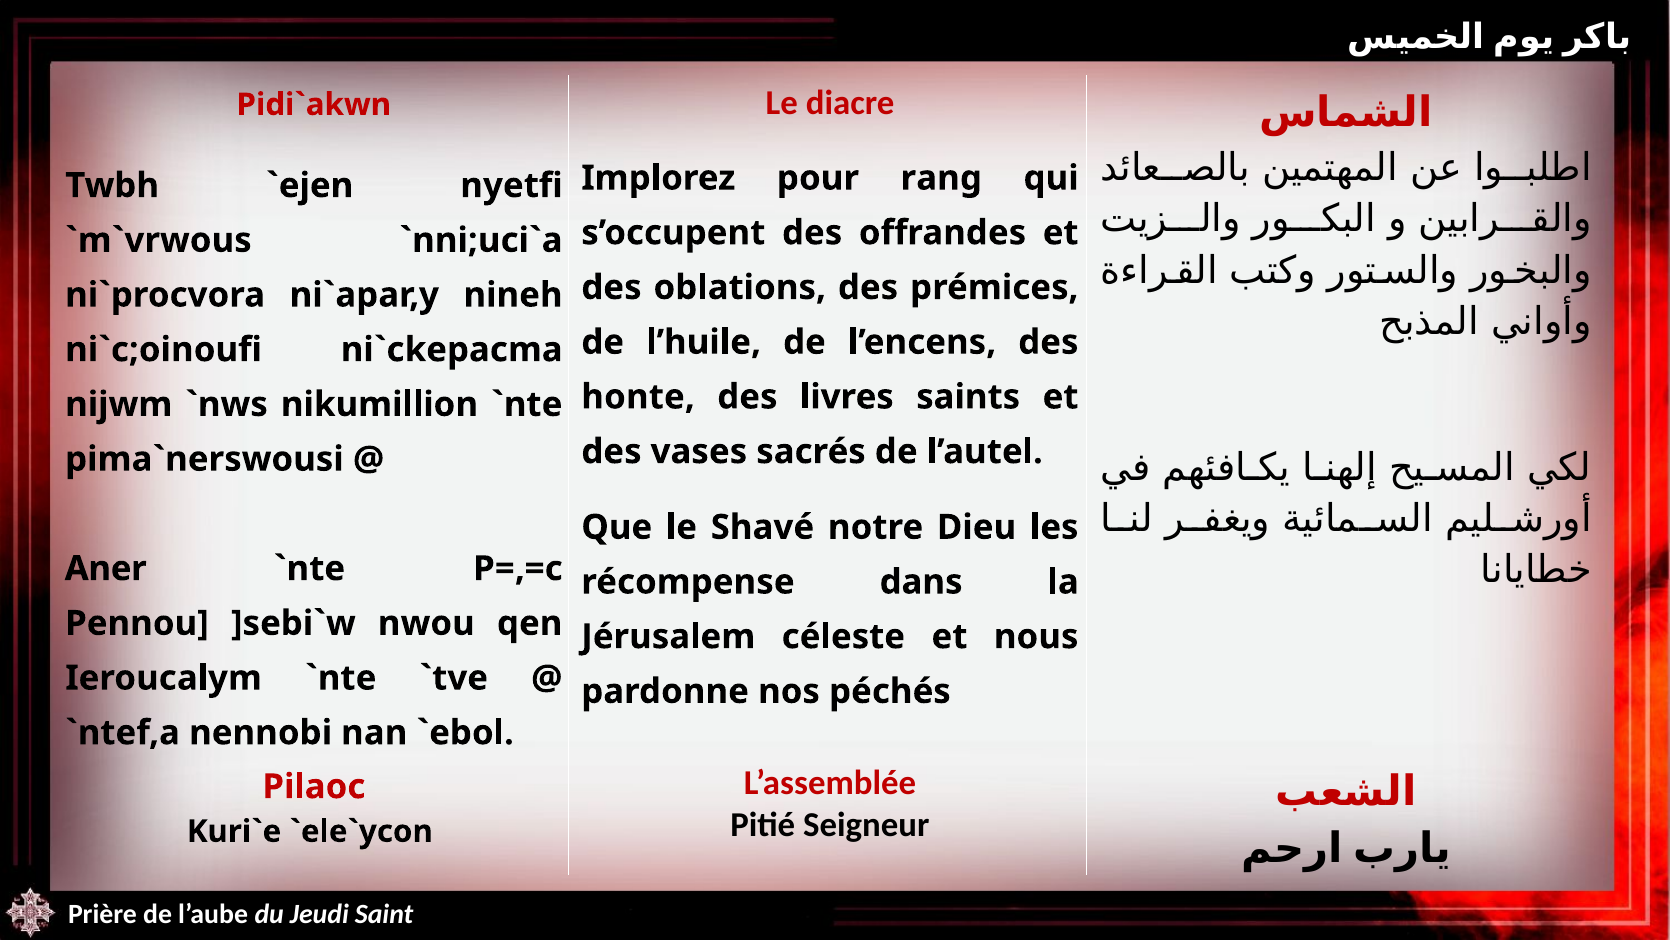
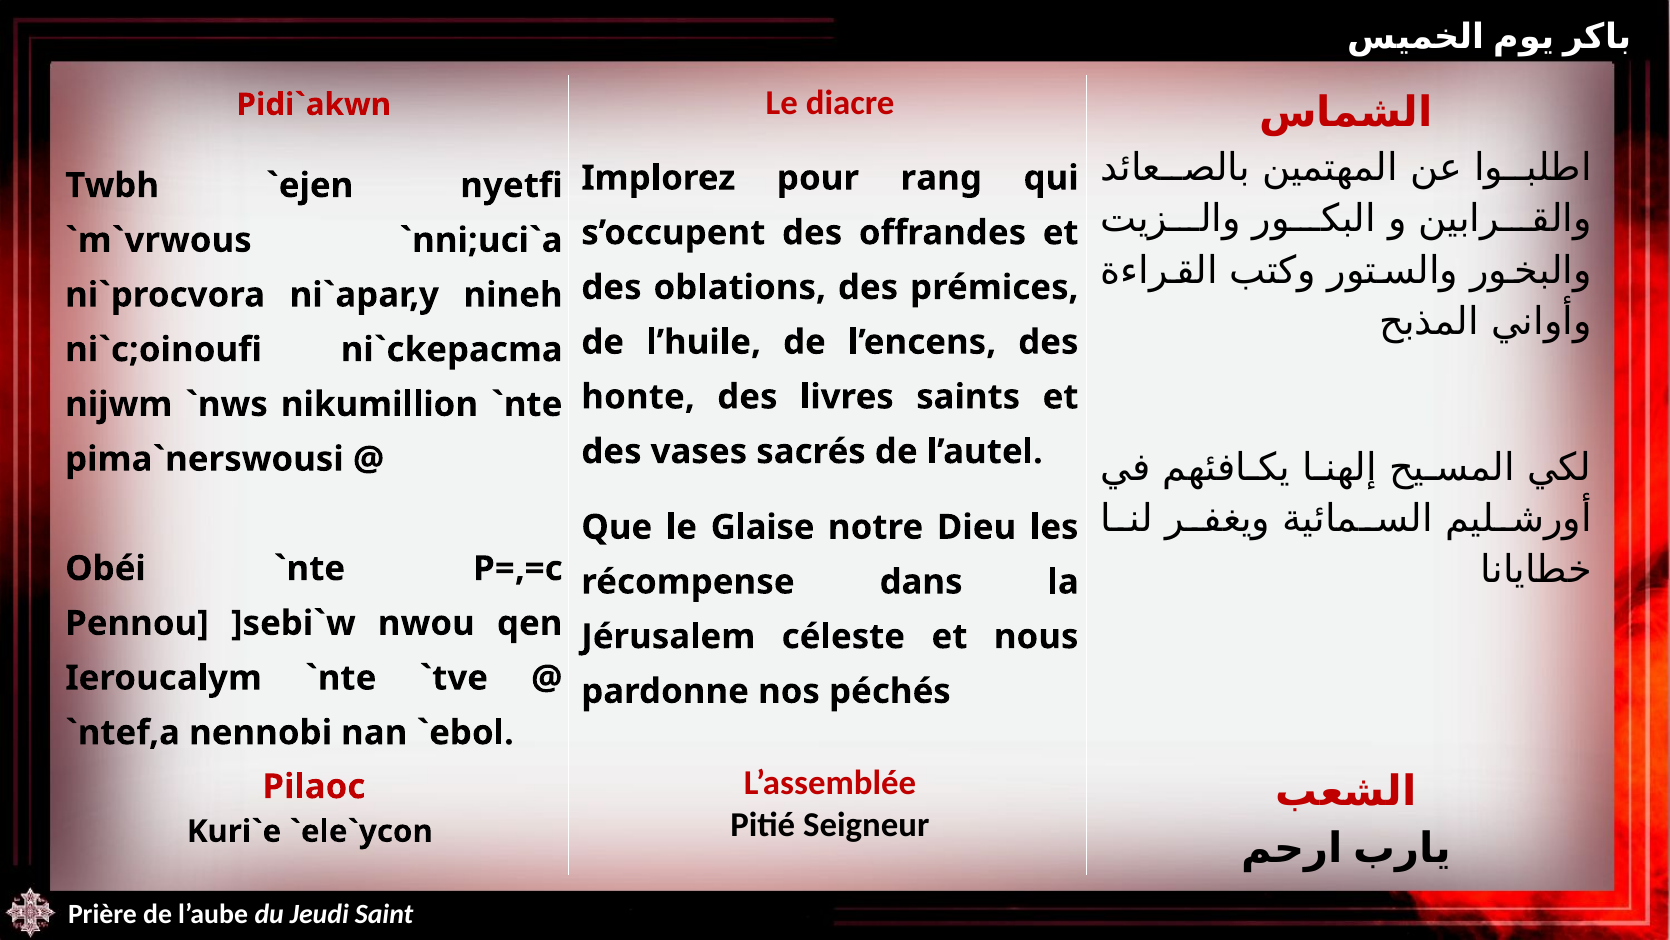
Shavé: Shavé -> Glaise
Aner: Aner -> Obéi
